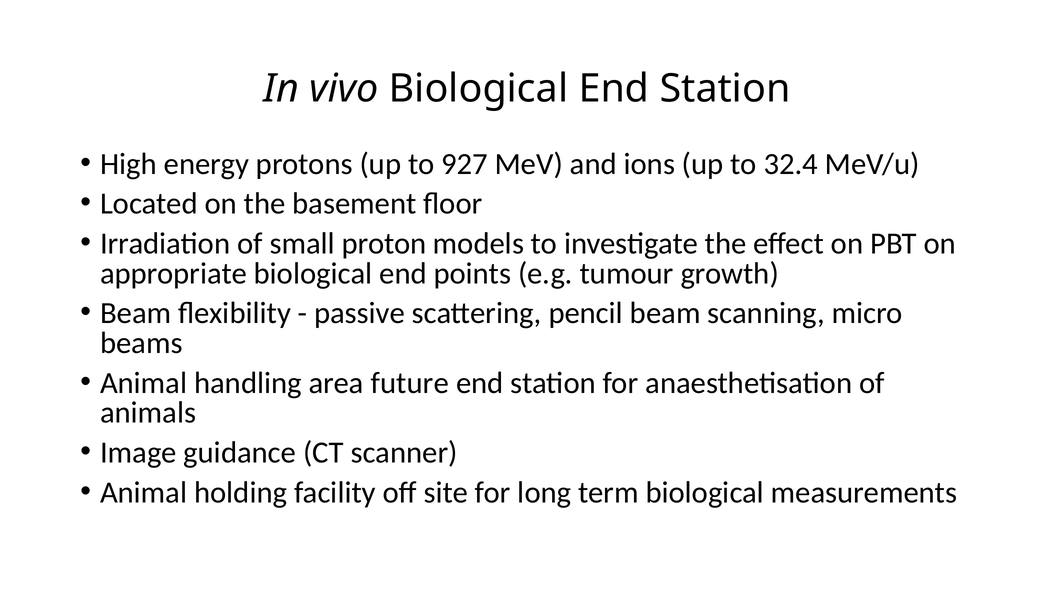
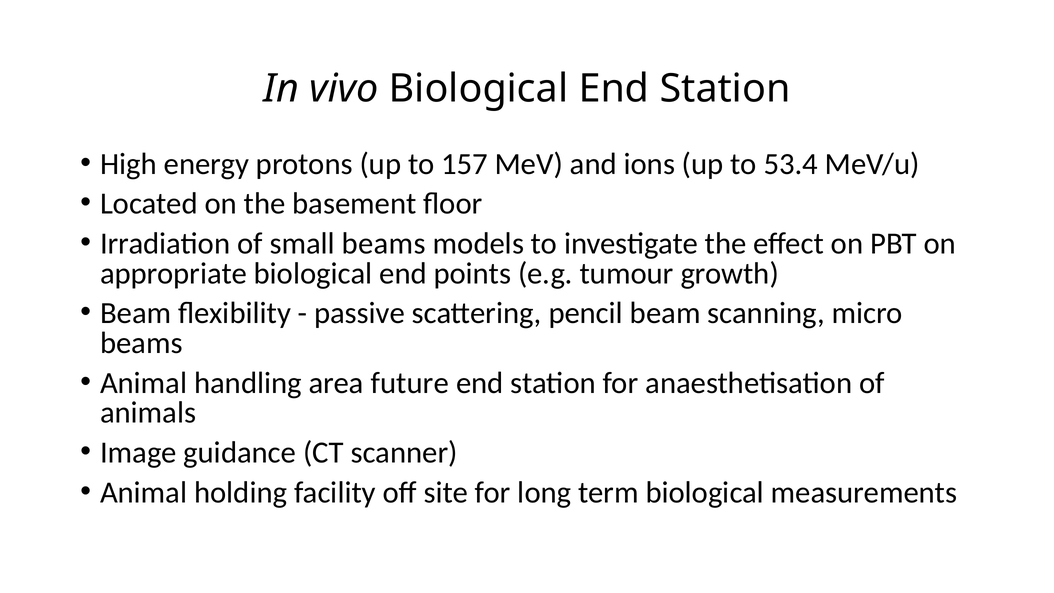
927: 927 -> 157
32.4: 32.4 -> 53.4
small proton: proton -> beams
